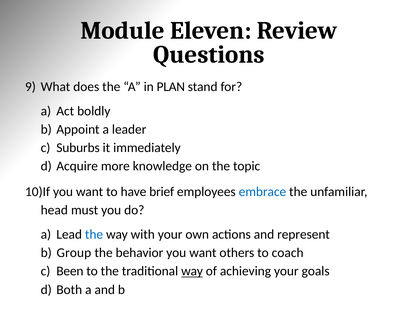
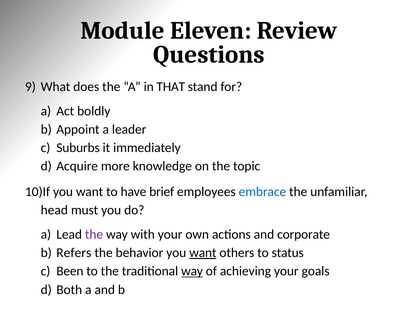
PLAN: PLAN -> THAT
the at (94, 234) colour: blue -> purple
represent: represent -> corporate
Group: Group -> Refers
want at (203, 252) underline: none -> present
coach: coach -> status
